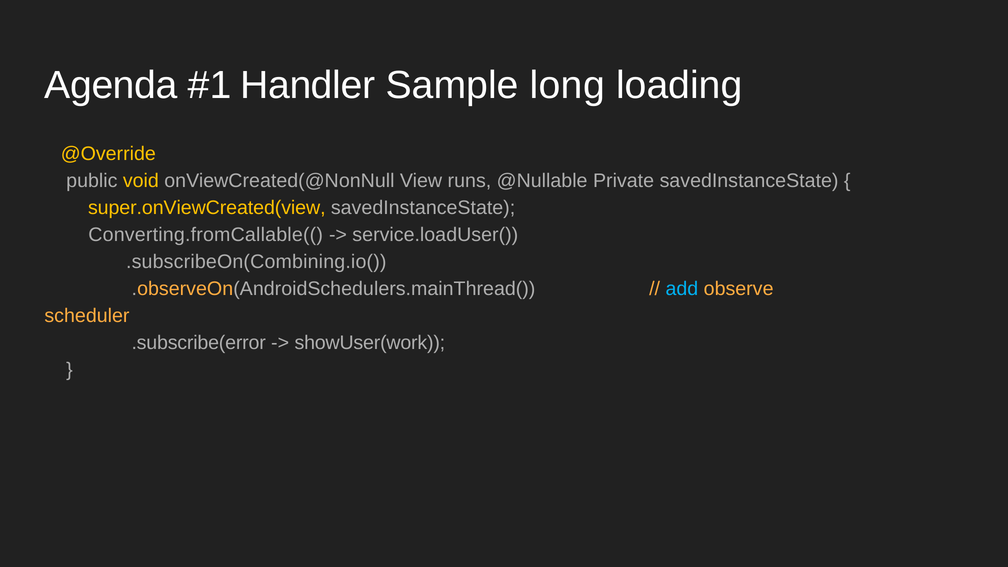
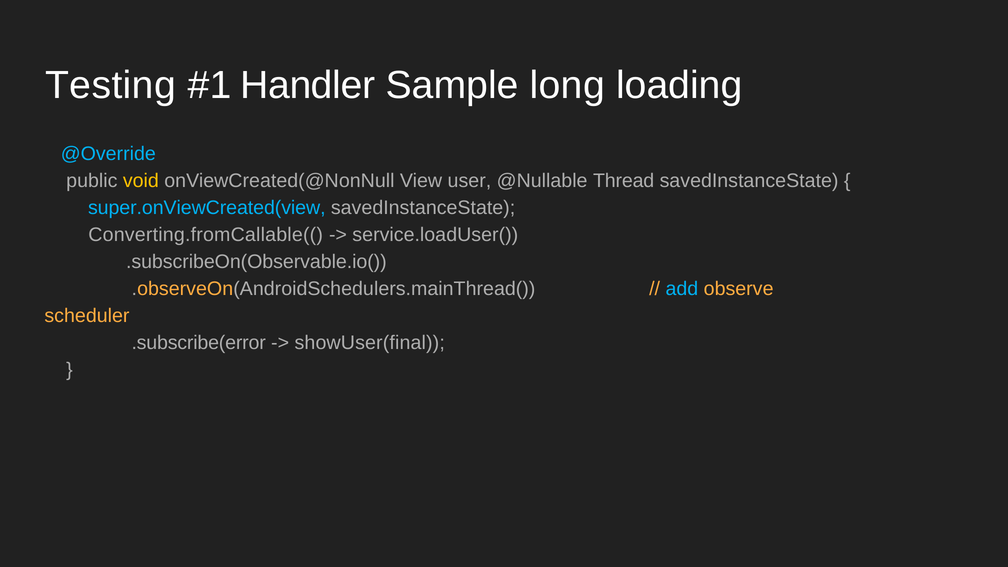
Agenda: Agenda -> Testing
@Override colour: yellow -> light blue
runs: runs -> user
Private: Private -> Thread
super.onViewCreated(view colour: yellow -> light blue
.subscribeOn(Combining.io(: .subscribeOn(Combining.io( -> .subscribeOn(Observable.io(
showUser(work: showUser(work -> showUser(final
